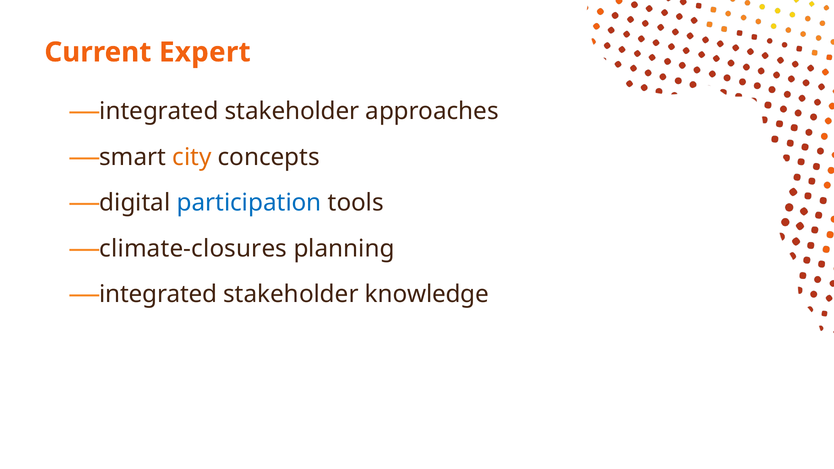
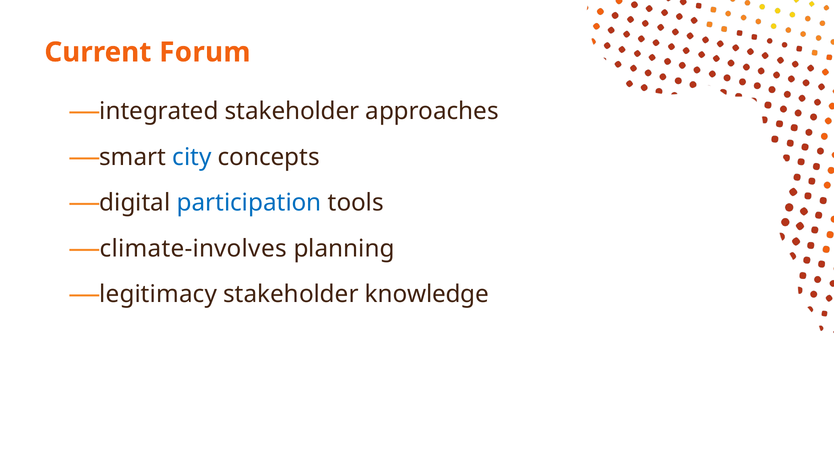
Expert: Expert -> Forum
city colour: orange -> blue
climate-closures: climate-closures -> climate-involves
integrated at (158, 294): integrated -> legitimacy
